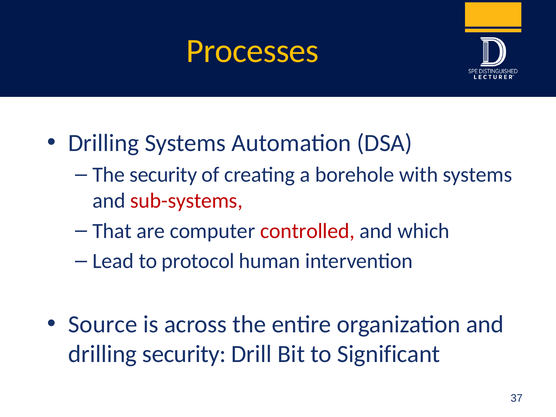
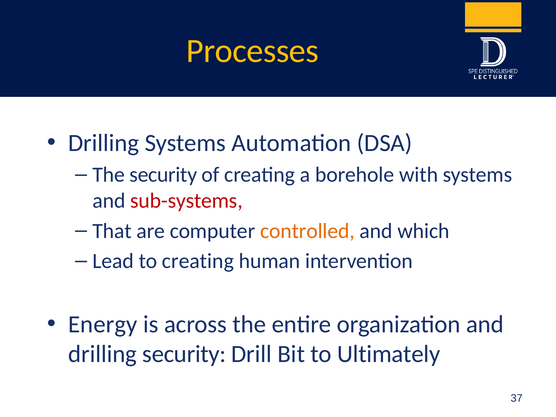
controlled colour: red -> orange
to protocol: protocol -> creating
Source: Source -> Energy
Significant: Significant -> Ultimately
